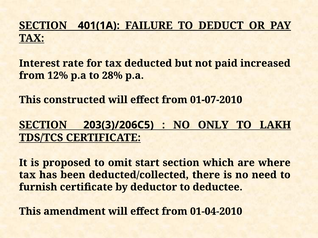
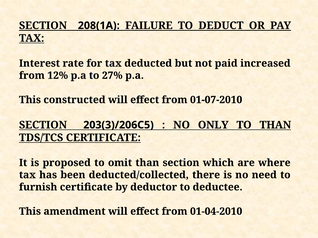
401(1A: 401(1A -> 208(1A
28%: 28% -> 27%
TO LAKH: LAKH -> THAN
omit start: start -> than
